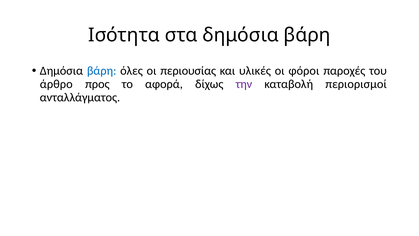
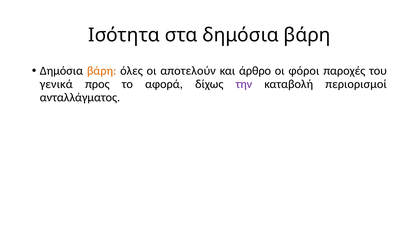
βάρη at (102, 71) colour: blue -> orange
περιουσίας: περιουσίας -> αποτελούν
υλικές: υλικές -> άρθρο
άρθρο: άρθρο -> γενικά
